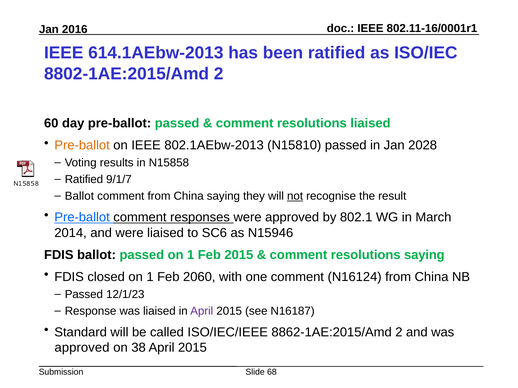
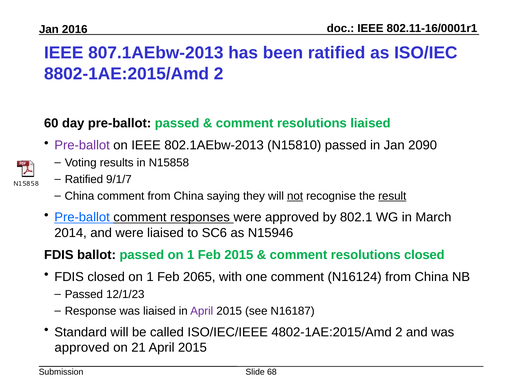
614.1AEbw-2013: 614.1AEbw-2013 -> 807.1AEbw-2013
Pre-ballot at (82, 146) colour: orange -> purple
2028: 2028 -> 2090
Ballot at (79, 196): Ballot -> China
result underline: none -> present
resolutions saying: saying -> closed
2060: 2060 -> 2065
8862-1AE:2015/Amd: 8862-1AE:2015/Amd -> 4802-1AE:2015/Amd
38: 38 -> 21
